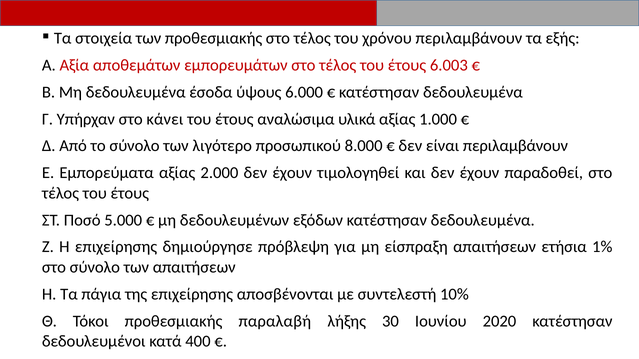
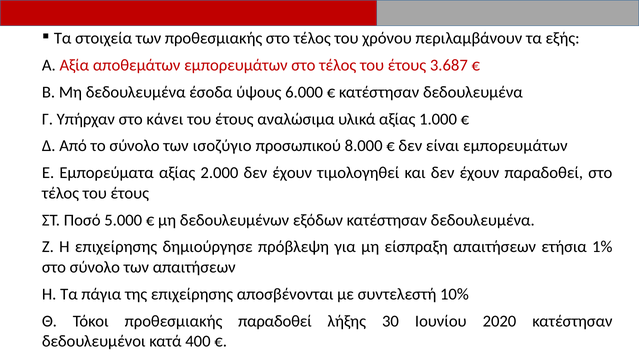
6.003: 6.003 -> 3.687
λιγότερο: λιγότερο -> ισοζύγιο
είναι περιλαμβάνουν: περιλαμβάνουν -> εμπορευμάτων
προθεσμιακής παραλαβή: παραλαβή -> παραδοθεί
